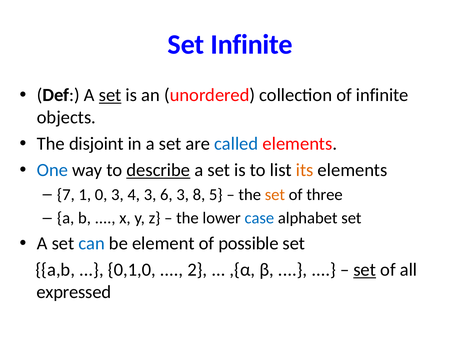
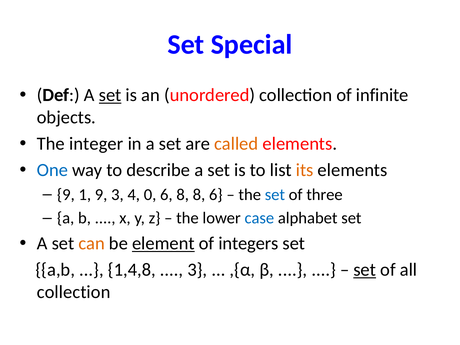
Set Infinite: Infinite -> Special
disjoint: disjoint -> integer
called colour: blue -> orange
describe underline: present -> none
7 at (66, 195): 7 -> 9
1 0: 0 -> 9
4 3: 3 -> 0
6 3: 3 -> 8
8 5: 5 -> 6
set at (275, 195) colour: orange -> blue
can colour: blue -> orange
element underline: none -> present
possible: possible -> integers
0,1,0: 0,1,0 -> 1,4,8
2 at (197, 270): 2 -> 3
expressed at (74, 292): expressed -> collection
